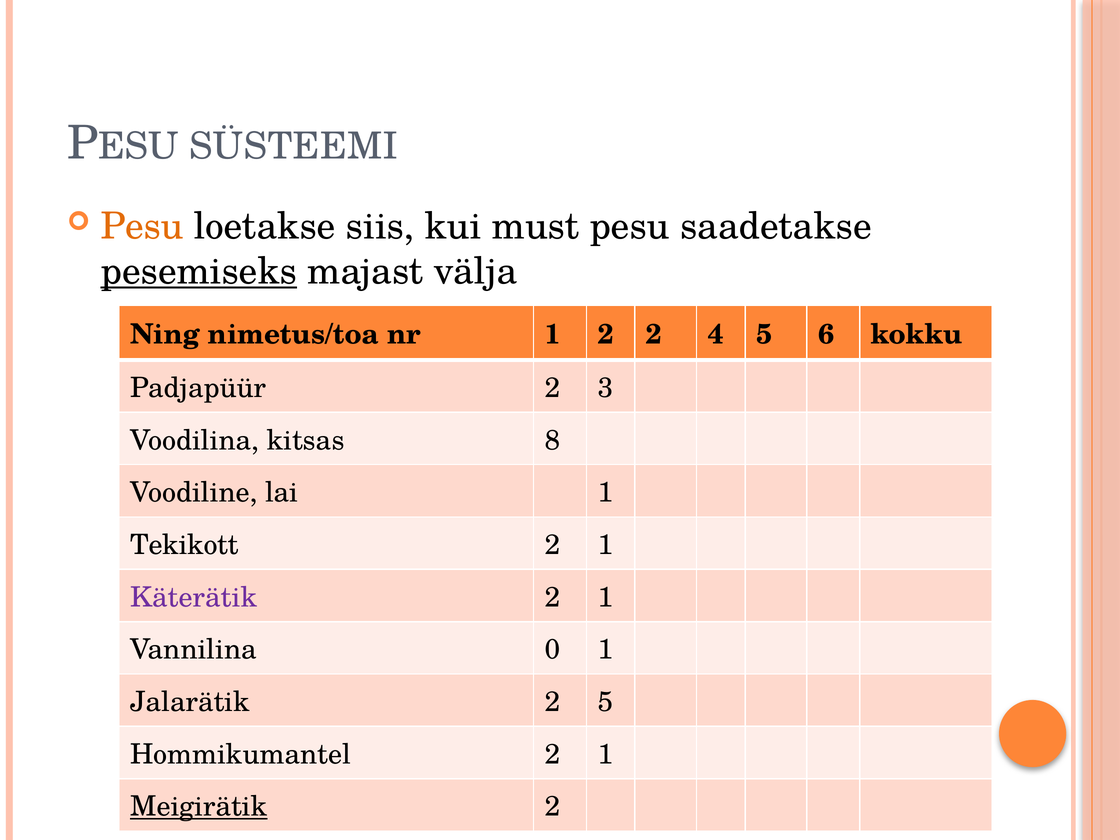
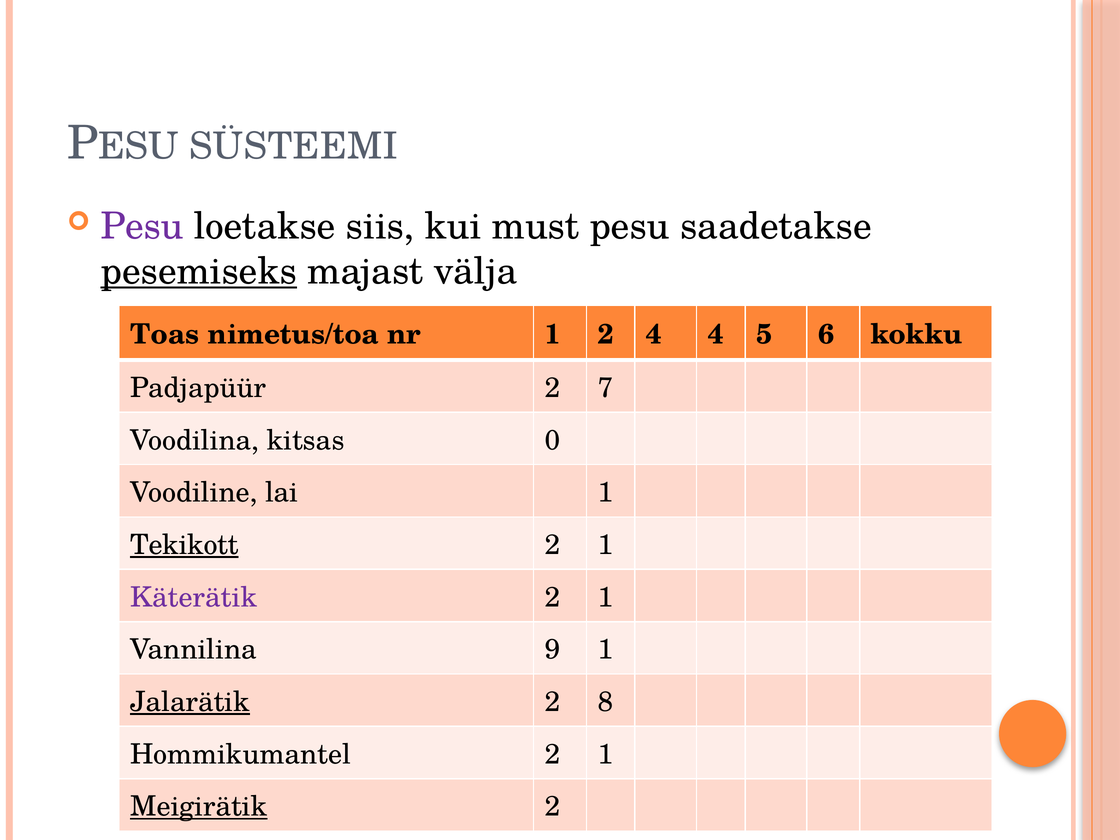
Pesu at (142, 227) colour: orange -> purple
Ning: Ning -> Toas
2 2: 2 -> 4
3: 3 -> 7
8: 8 -> 0
Tekikott underline: none -> present
0: 0 -> 9
Jalarätik underline: none -> present
2 5: 5 -> 8
